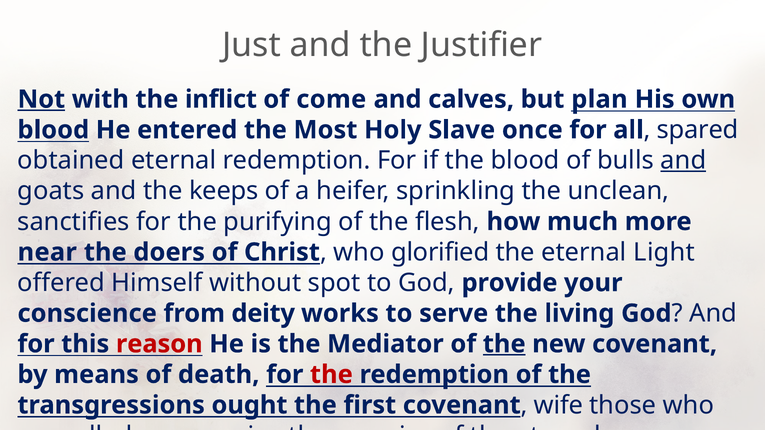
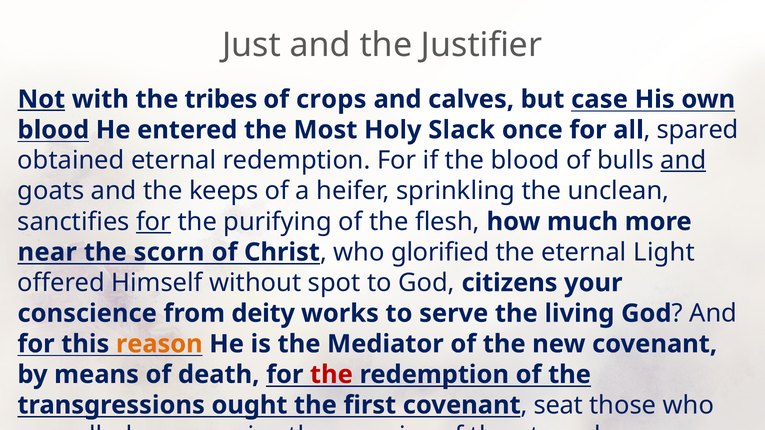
inflict: inflict -> tribes
come: come -> crops
plan: plan -> case
Slave: Slave -> Slack
for at (154, 222) underline: none -> present
doers: doers -> scorn
provide: provide -> citizens
reason colour: red -> orange
the at (504, 344) underline: present -> none
wife: wife -> seat
